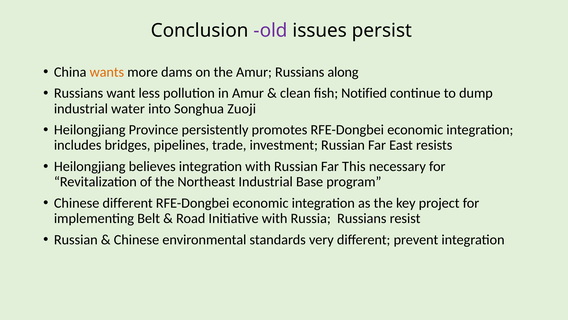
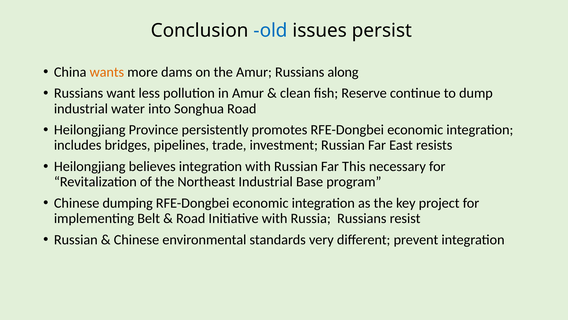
old colour: purple -> blue
Notified: Notified -> Reserve
Songhua Zuoji: Zuoji -> Road
Chinese different: different -> dumping
